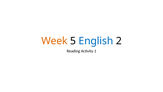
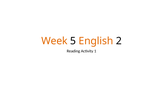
English colour: blue -> orange
